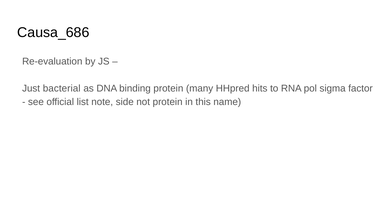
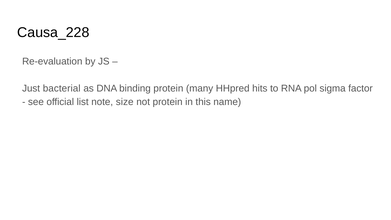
Causa_686: Causa_686 -> Causa_228
side: side -> size
